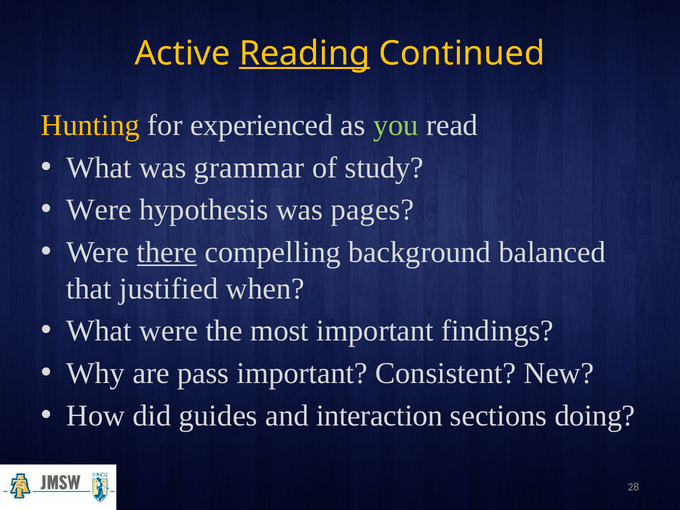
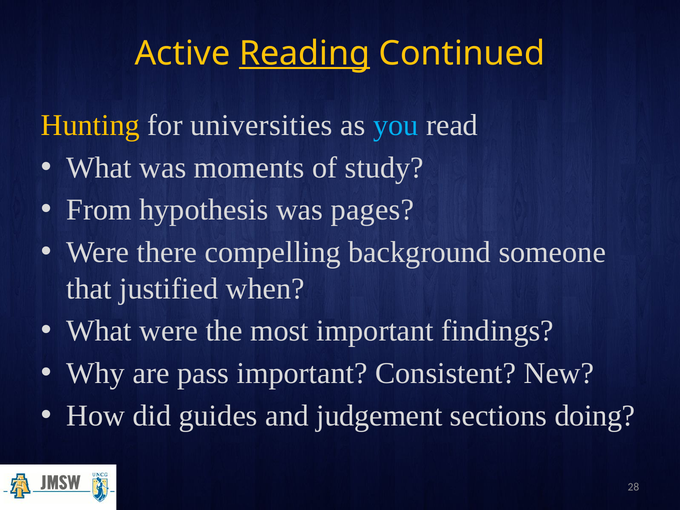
experienced: experienced -> universities
you colour: light green -> light blue
grammar: grammar -> moments
Were at (99, 210): Were -> From
there underline: present -> none
balanced: balanced -> someone
interaction: interaction -> judgement
